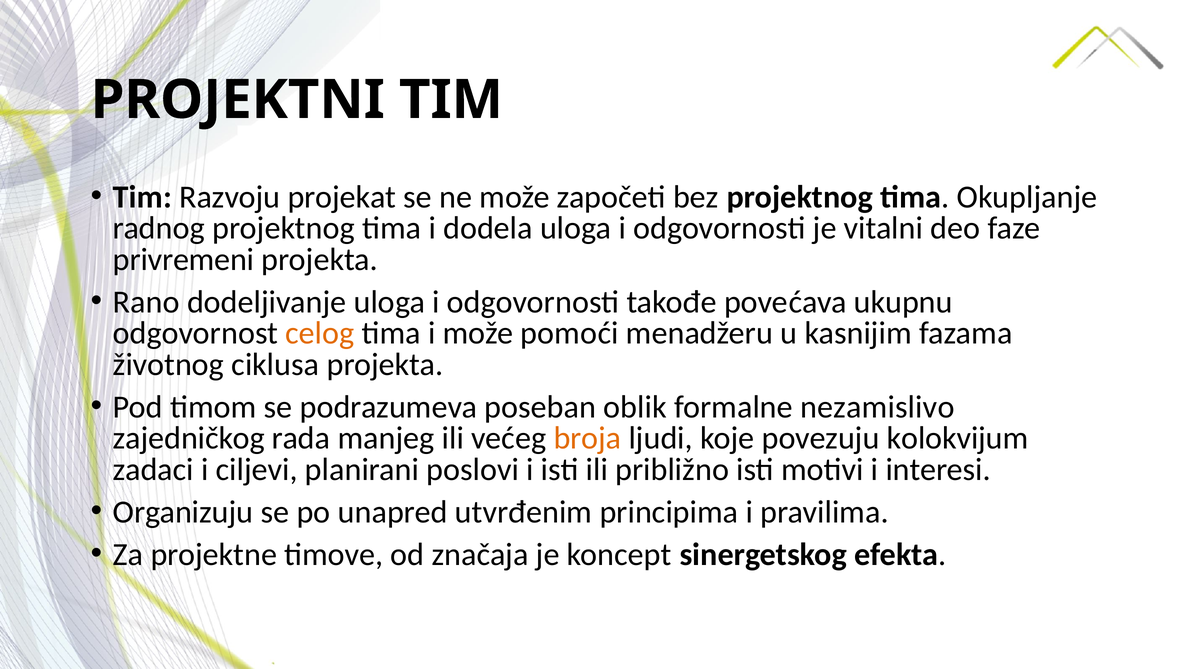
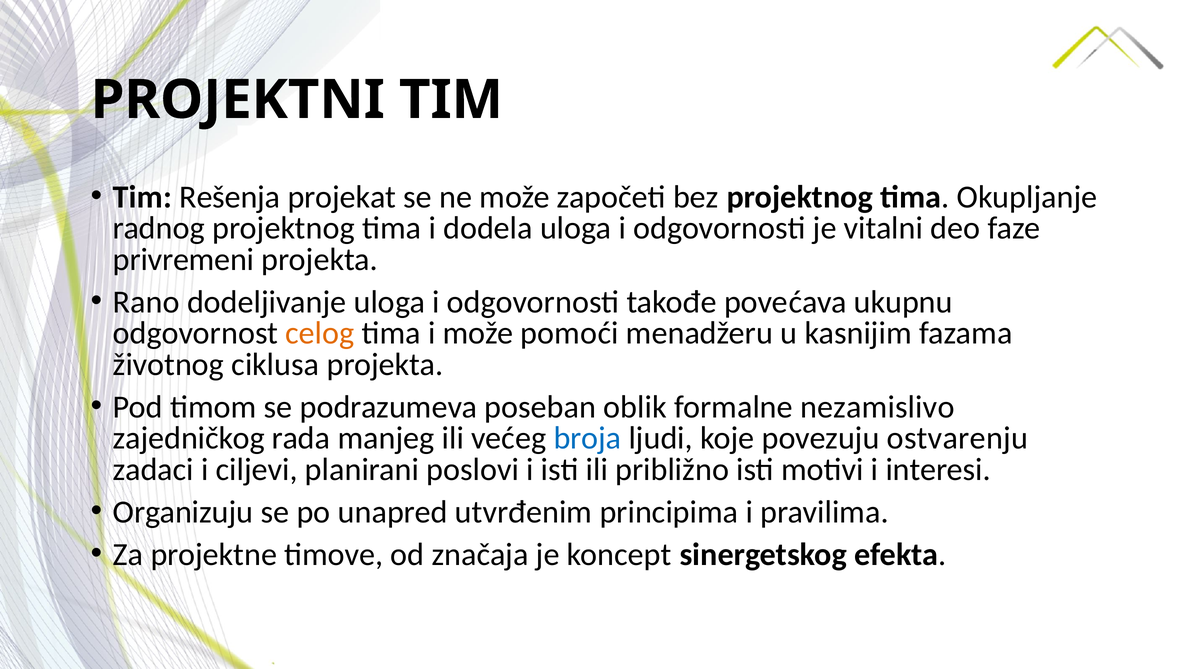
Razvoju: Razvoju -> Rešenja
broja colour: orange -> blue
kolokvijum: kolokvijum -> ostvarenju
